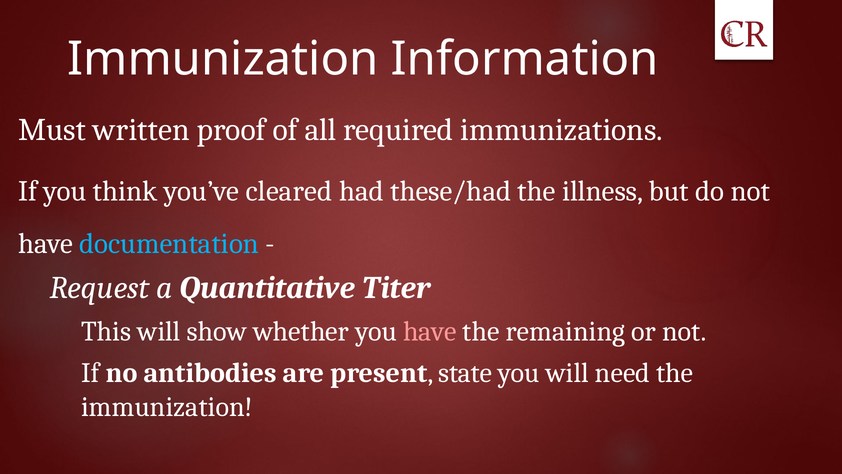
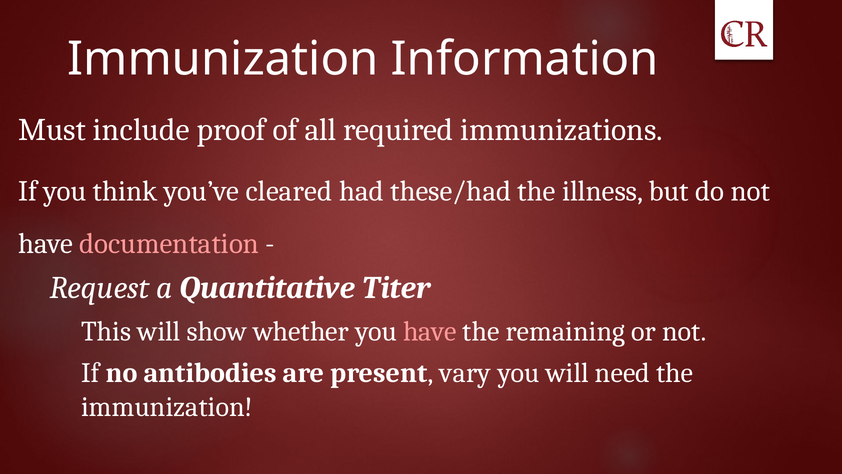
written: written -> include
documentation colour: light blue -> pink
state: state -> vary
